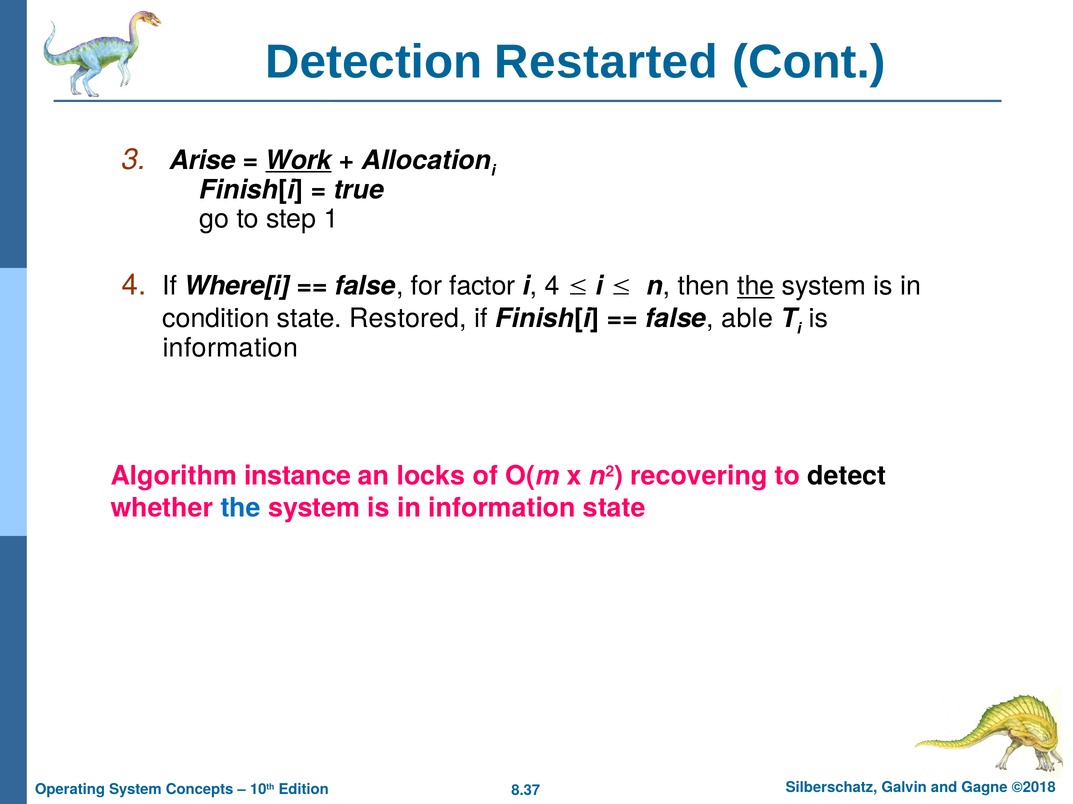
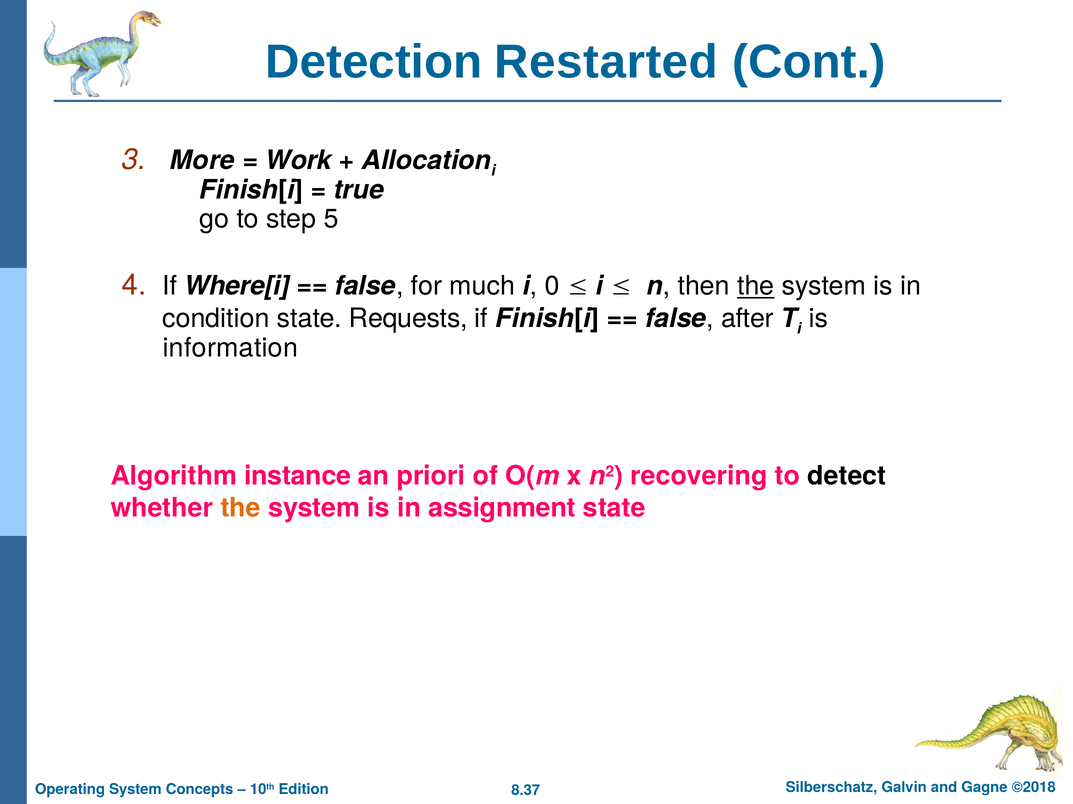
Arise: Arise -> More
Work underline: present -> none
1: 1 -> 5
factor: factor -> much
i 4: 4 -> 0
Restored: Restored -> Requests
able: able -> after
locks: locks -> priori
the at (241, 508) colour: blue -> orange
in information: information -> assignment
